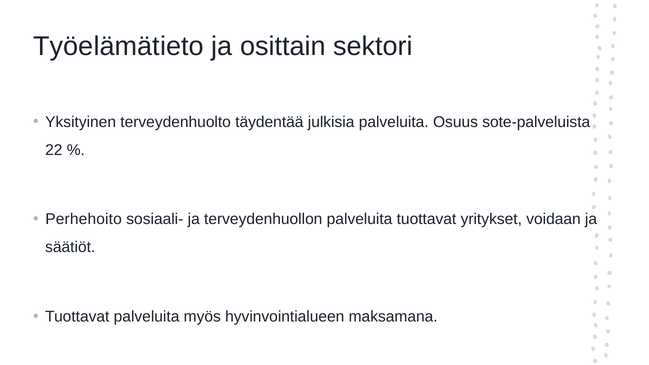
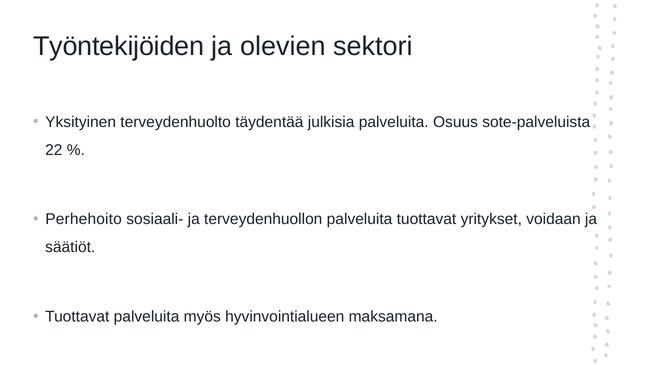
Työelämätieto: Työelämätieto -> Työntekijöiden
osittain: osittain -> olevien
